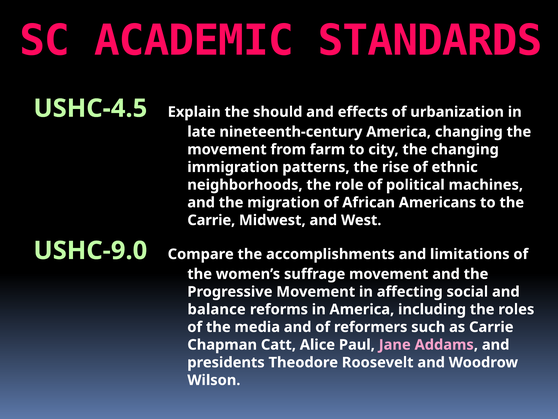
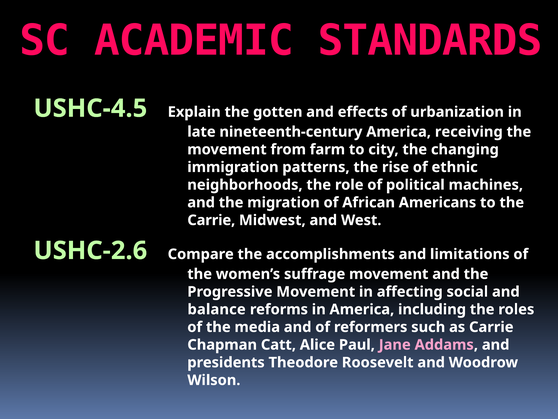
should: should -> gotten
America changing: changing -> receiving
USHC-9.0: USHC-9.0 -> USHC-2.6
